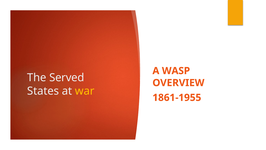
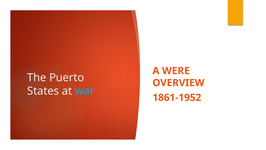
WASP: WASP -> WERE
Served: Served -> Puerto
war colour: yellow -> light blue
1861-1955: 1861-1955 -> 1861-1952
